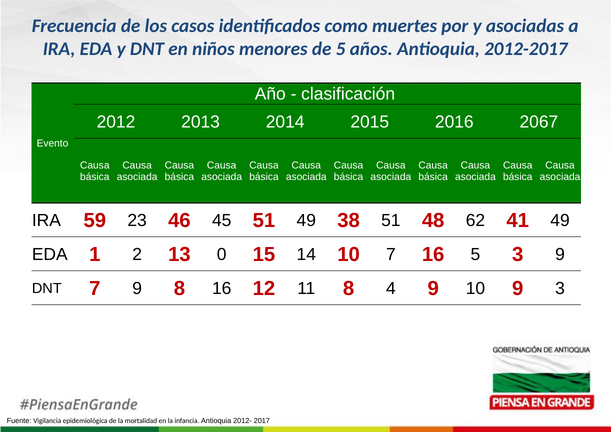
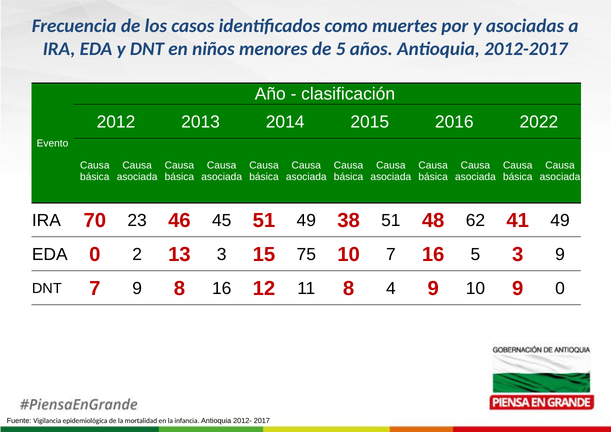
2067: 2067 -> 2022
59: 59 -> 70
EDA 1: 1 -> 0
13 0: 0 -> 3
14: 14 -> 75
9 3: 3 -> 0
